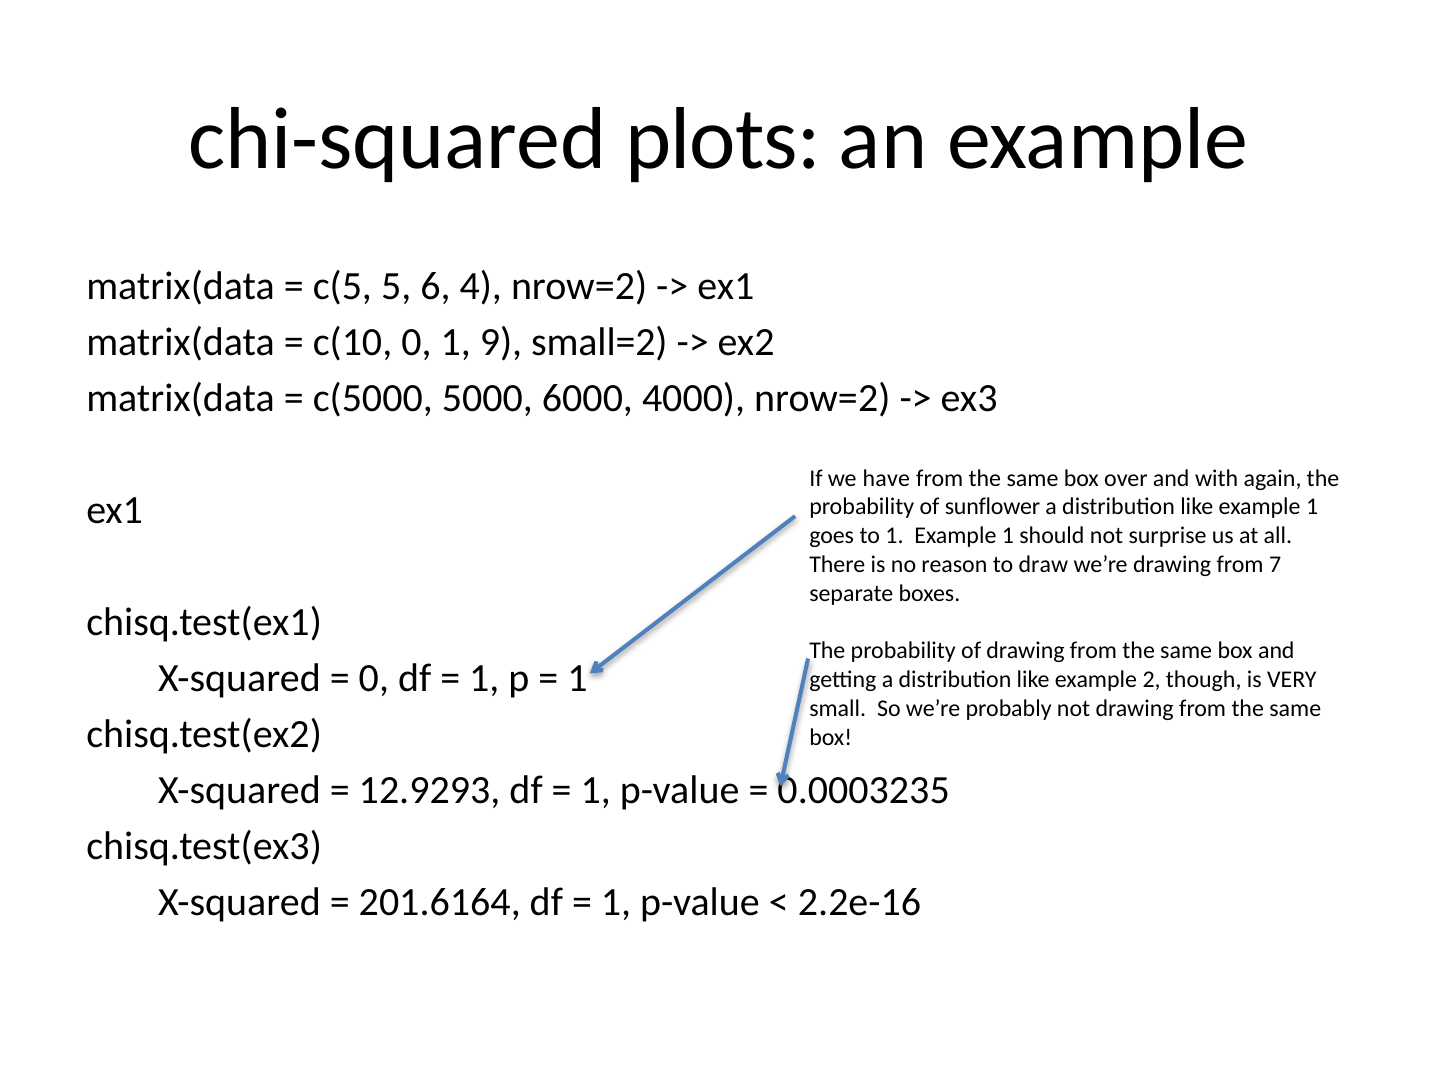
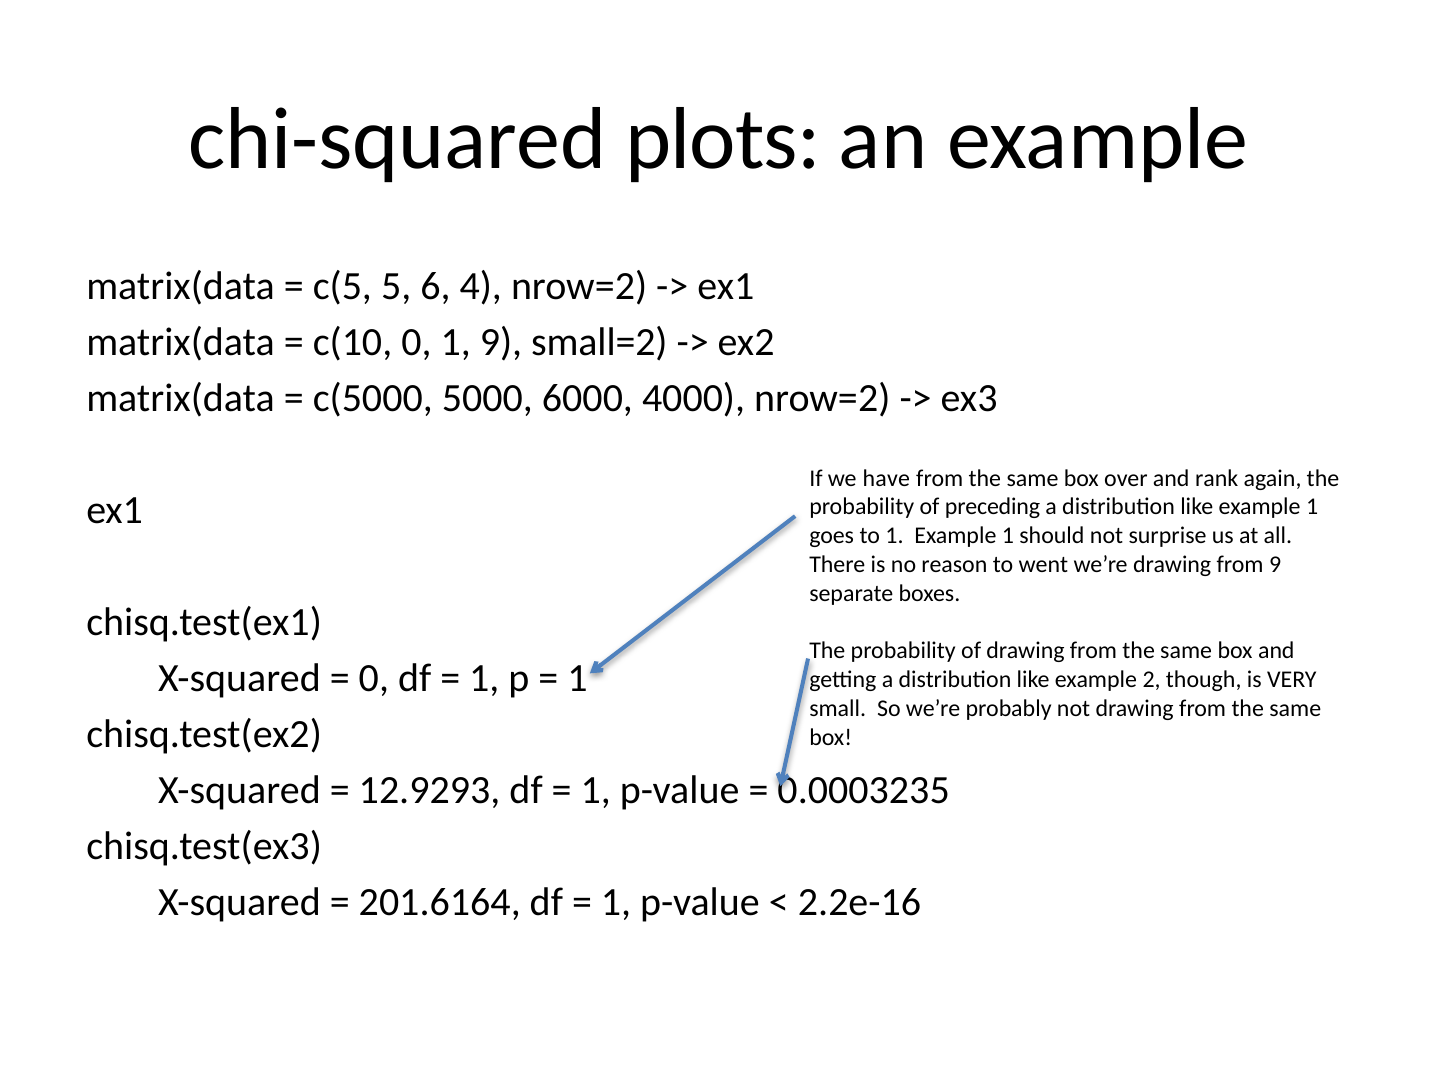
with: with -> rank
sunflower: sunflower -> preceding
draw: draw -> went
from 7: 7 -> 9
